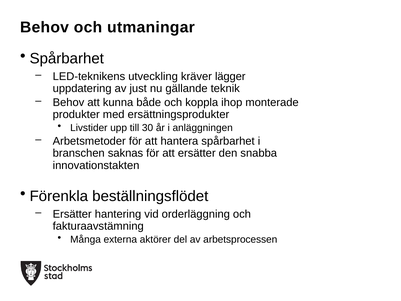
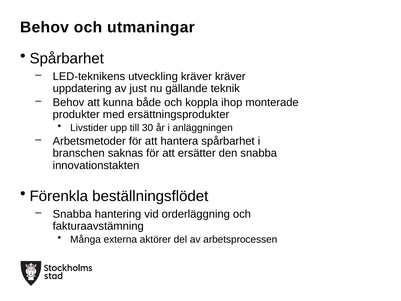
kräver lägger: lägger -> kräver
Ersätter at (72, 214): Ersätter -> Snabba
